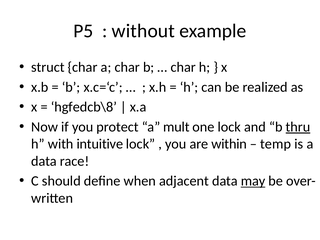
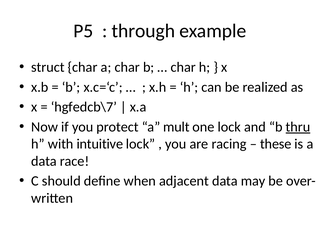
without: without -> through
hgfedcb\8: hgfedcb\8 -> hgfedcb\7
within: within -> racing
temp: temp -> these
may underline: present -> none
